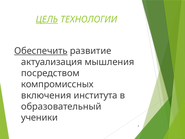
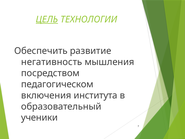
Обеспечить underline: present -> none
актуализация: актуализация -> негативность
компромиссных: компромиссных -> педагогическом
